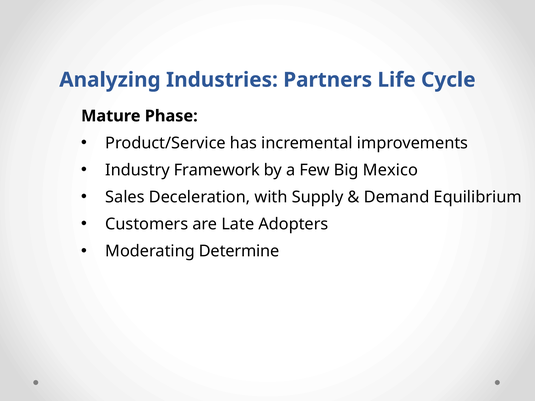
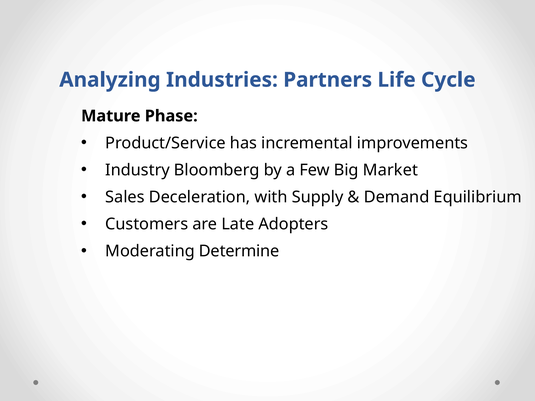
Framework: Framework -> Bloomberg
Mexico: Mexico -> Market
